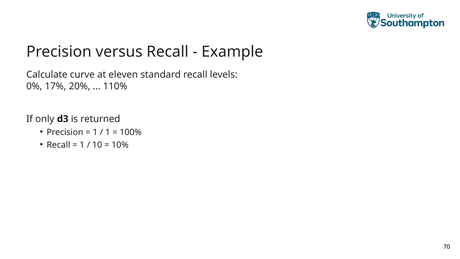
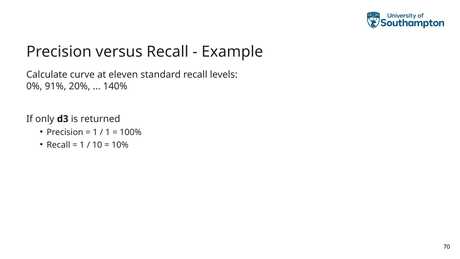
17%: 17% -> 91%
110%: 110% -> 140%
